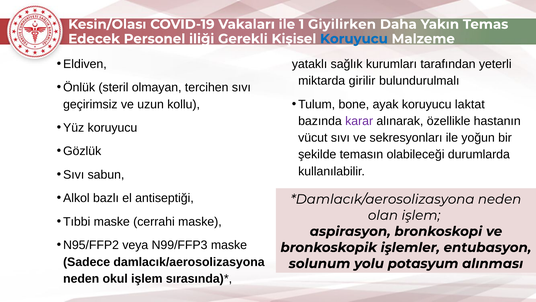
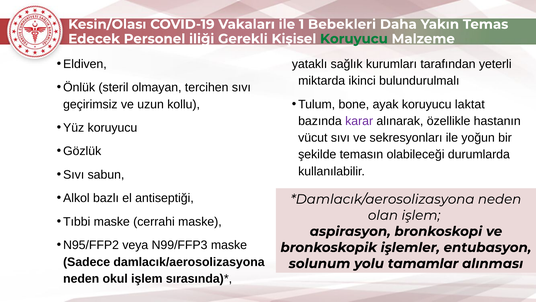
Giyilirken: Giyilirken -> Bebekleri
Koruyucu at (354, 39) colour: blue -> green
girilir: girilir -> ikinci
potasyum: potasyum -> tamamlar
